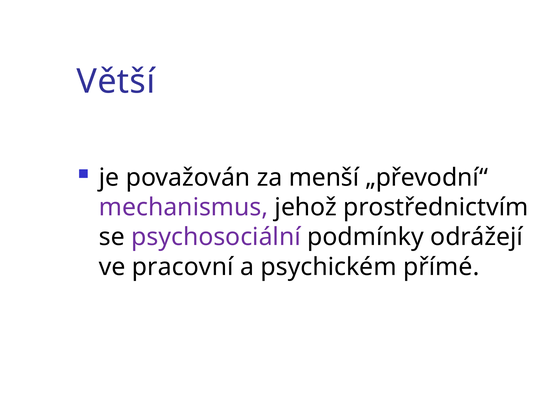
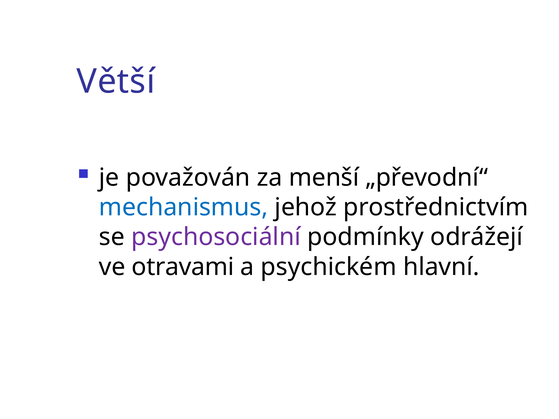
mechanismus colour: purple -> blue
pracovní: pracovní -> otravami
přímé: přímé -> hlavní
